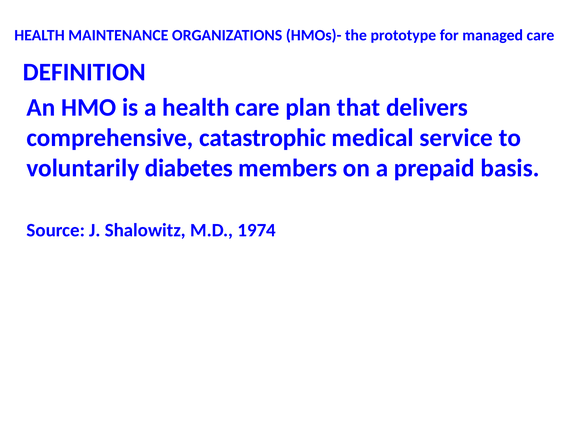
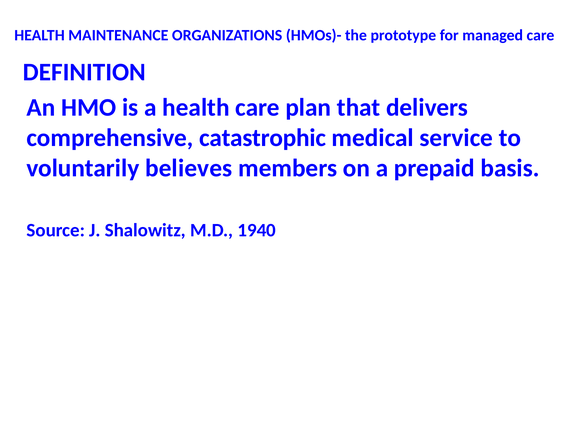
diabetes: diabetes -> believes
1974: 1974 -> 1940
